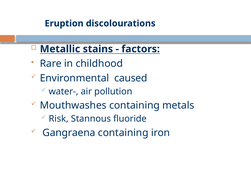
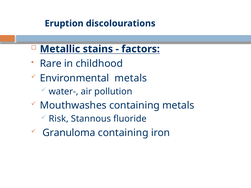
Environmental caused: caused -> metals
Gangraena: Gangraena -> Granuloma
